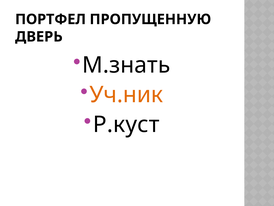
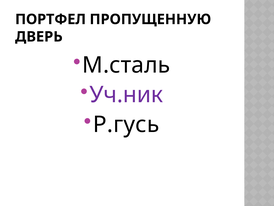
М.знать: М.знать -> М.сталь
Уч.ник colour: orange -> purple
Р.куст: Р.куст -> Р.гусь
